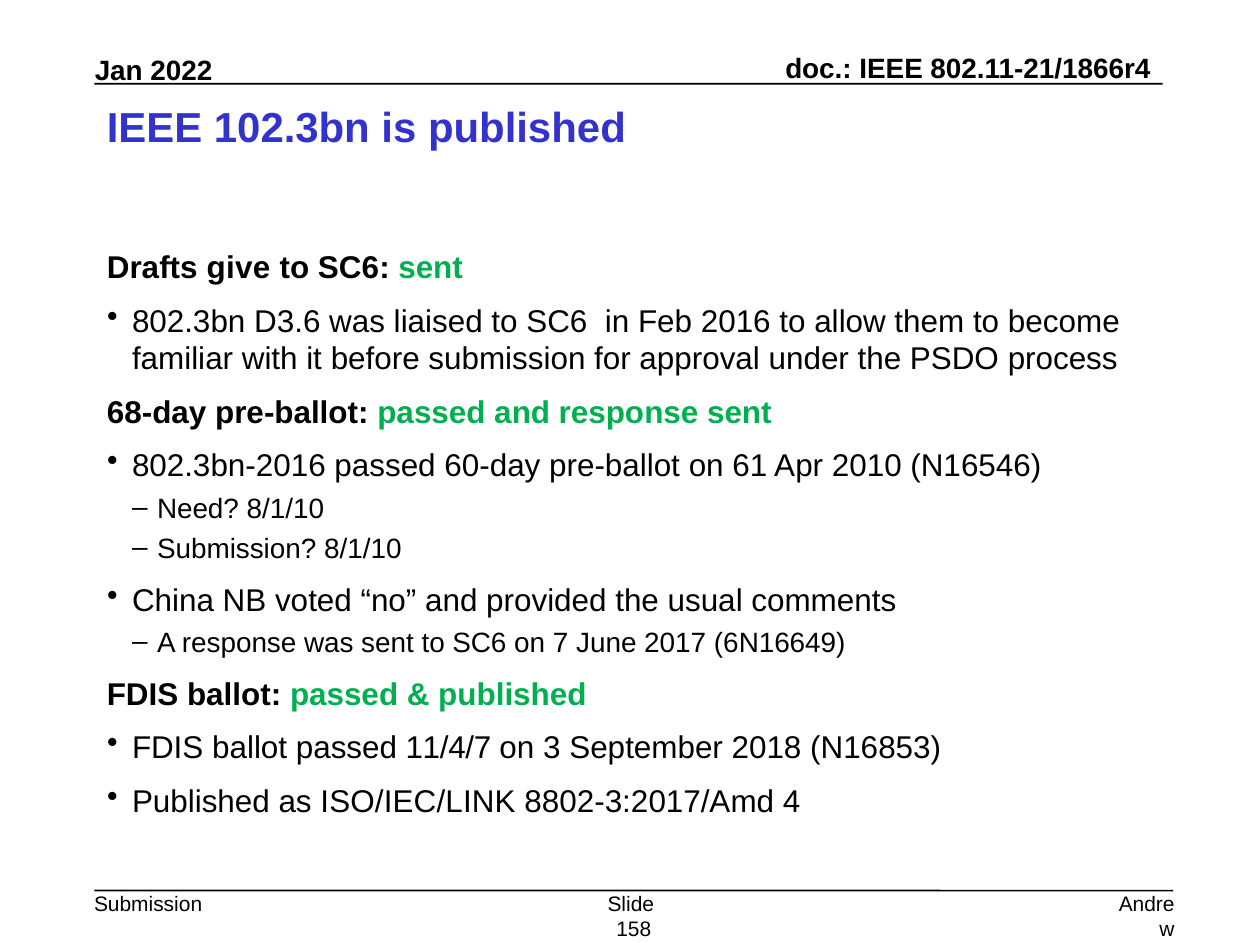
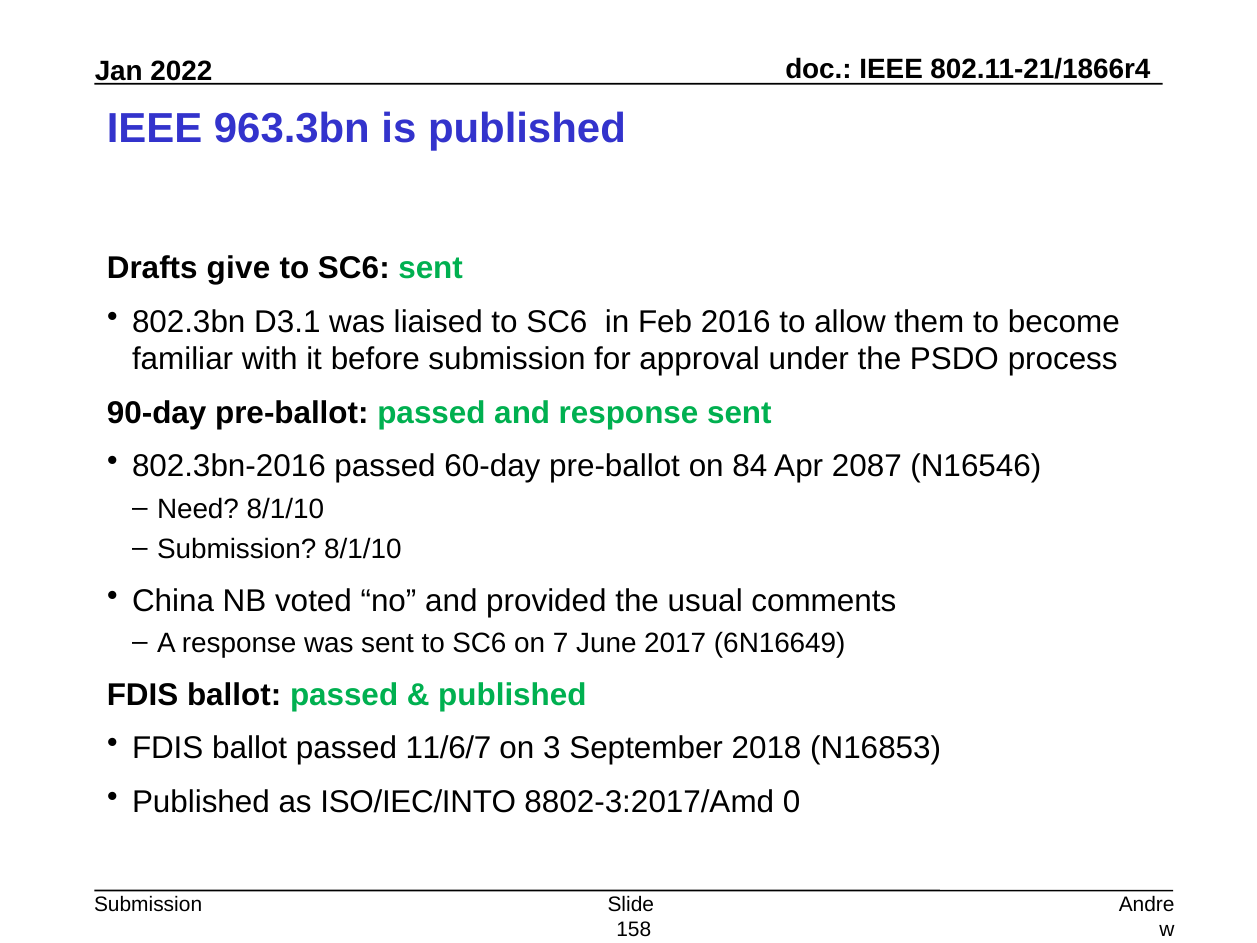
102.3bn: 102.3bn -> 963.3bn
D3.6: D3.6 -> D3.1
68-day: 68-day -> 90-day
61: 61 -> 84
2010: 2010 -> 2087
11/4/7: 11/4/7 -> 11/6/7
ISO/IEC/LINK: ISO/IEC/LINK -> ISO/IEC/INTO
4: 4 -> 0
